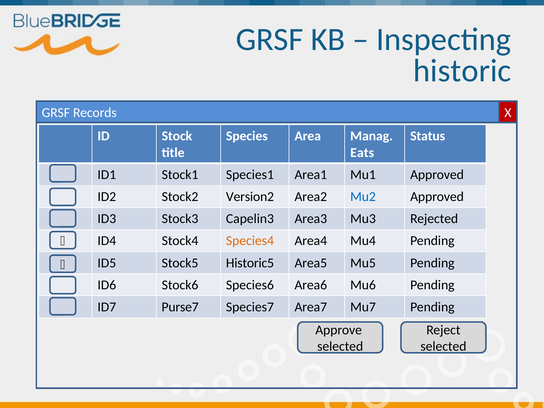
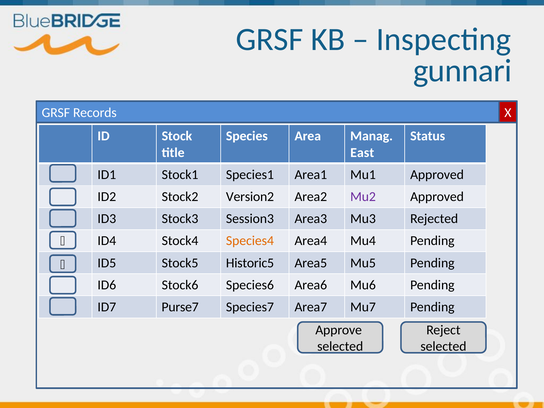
historic: historic -> gunnari
Eats: Eats -> East
Mu2 colour: blue -> purple
Capelin3: Capelin3 -> Session3
